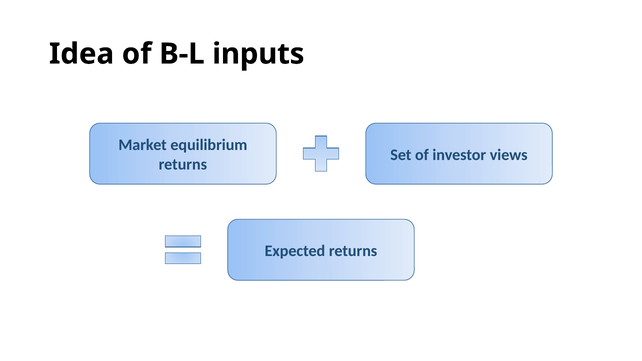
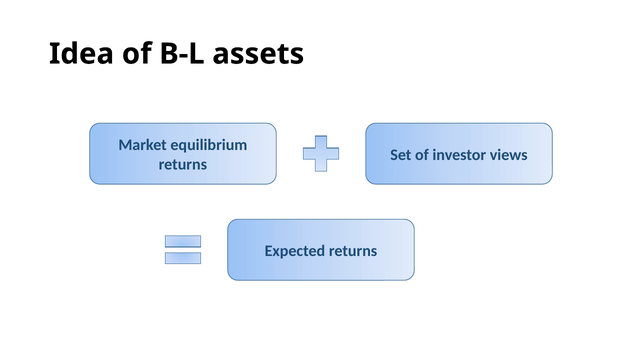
inputs: inputs -> assets
